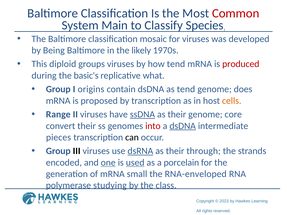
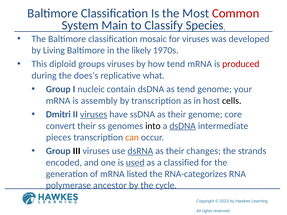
Being: Being -> Living
basic's: basic's -> does's
origins: origins -> nucleic
does: does -> your
proposed: proposed -> assembly
cells colour: orange -> black
Range: Range -> Dmitri
viruses at (94, 115) underline: none -> present
ssDNA underline: present -> none
into colour: red -> black
can colour: black -> orange
through: through -> changes
one underline: present -> none
porcelain: porcelain -> classified
small: small -> listed
RNA-enveloped: RNA-enveloped -> RNA-categorizes
studying: studying -> ancestor
class: class -> cycle
